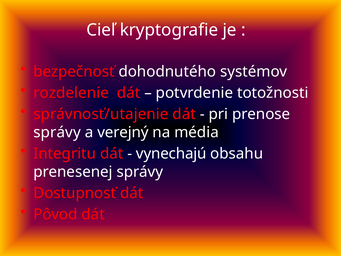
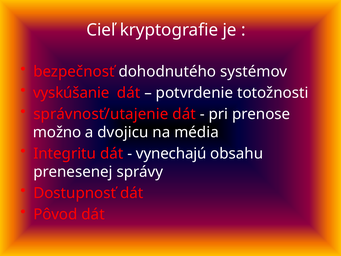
rozdelenie: rozdelenie -> vyskúšanie
správy at (57, 132): správy -> možno
verejný: verejný -> dvojicu
